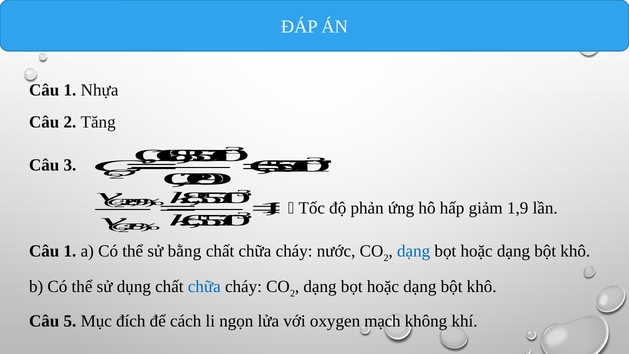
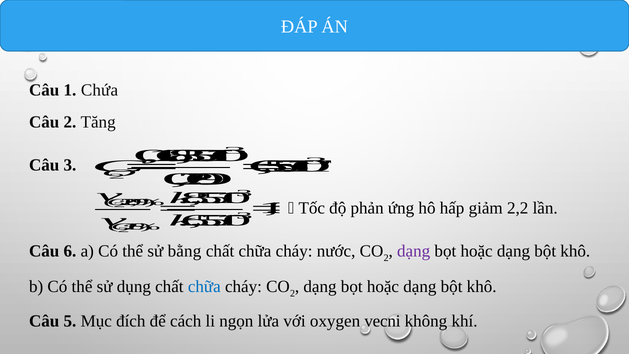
Nhựa: Nhựa -> Chứa
1,9: 1,9 -> 2,2
1 at (70, 251): 1 -> 6
dạng at (414, 251) colour: blue -> purple
mạch: mạch -> vecni
